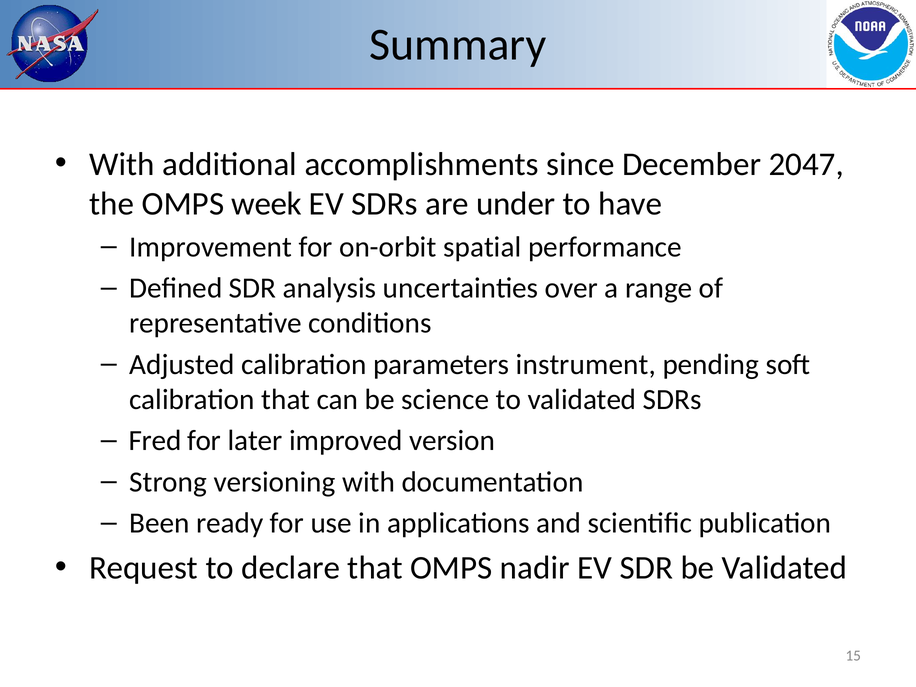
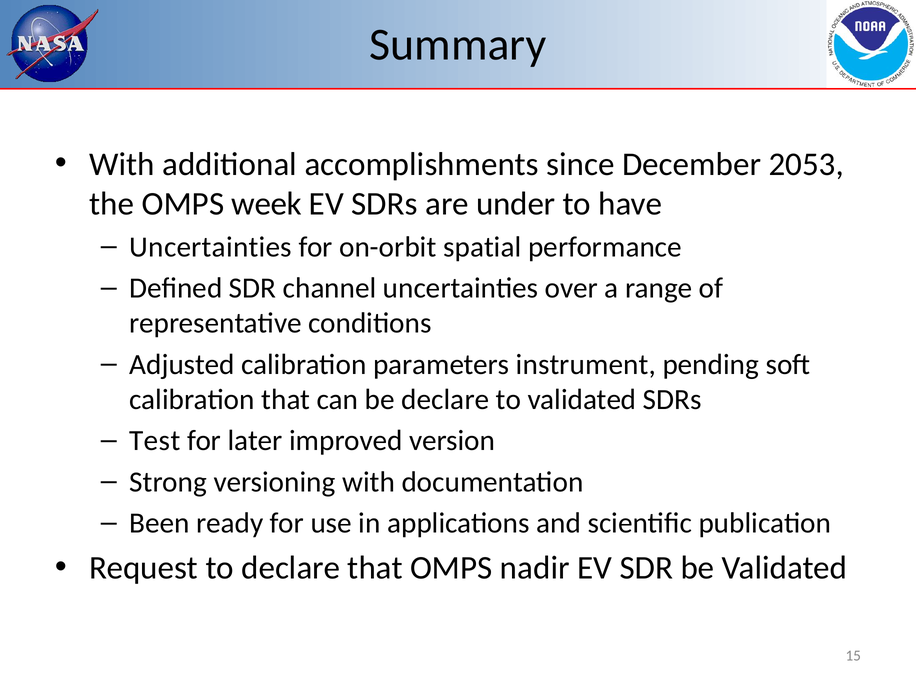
2047: 2047 -> 2053
Improvement at (211, 247): Improvement -> Uncertainties
analysis: analysis -> channel
be science: science -> declare
Fred: Fred -> Test
